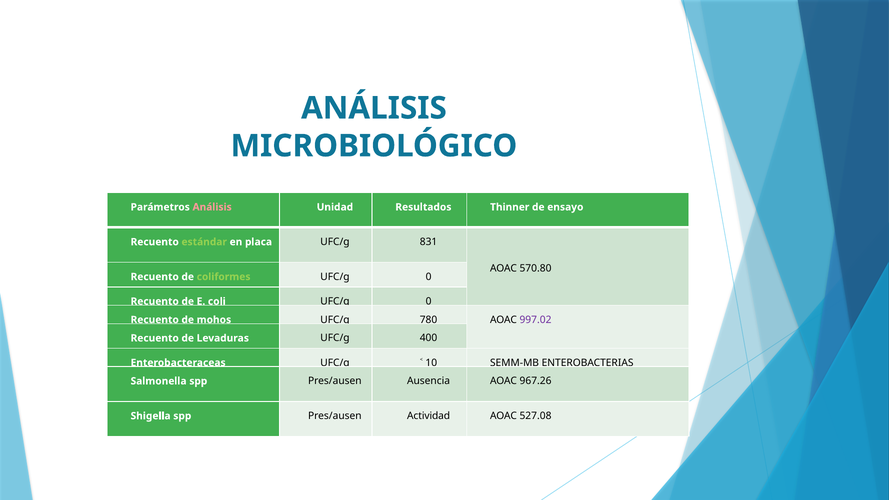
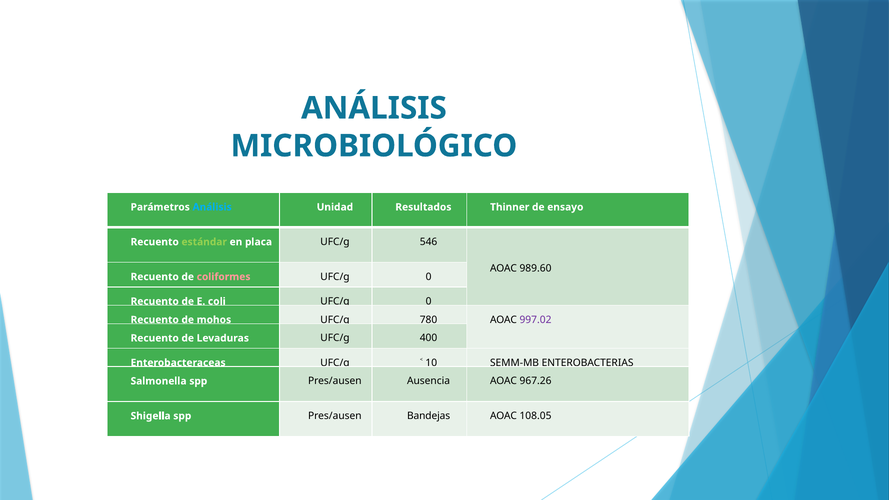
Análisis at (212, 207) colour: pink -> light blue
831: 831 -> 546
570.80: 570.80 -> 989.60
coliformes colour: light green -> pink
Actividad: Actividad -> Bandejas
527.08: 527.08 -> 108.05
